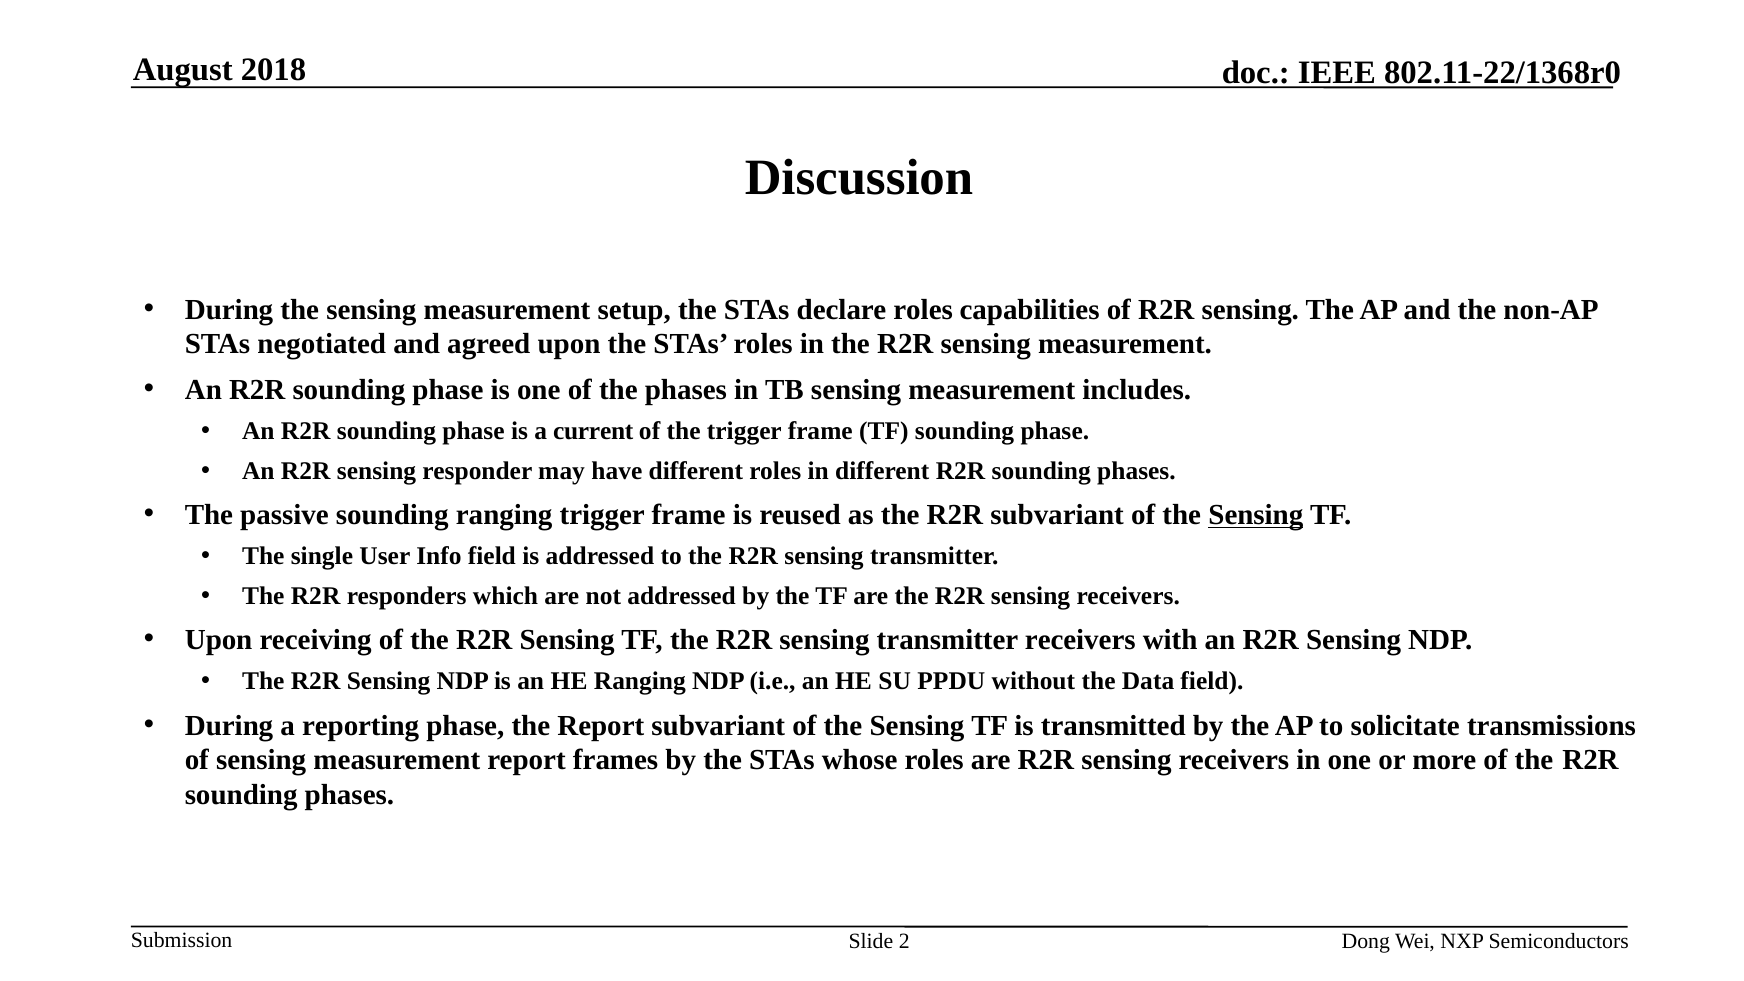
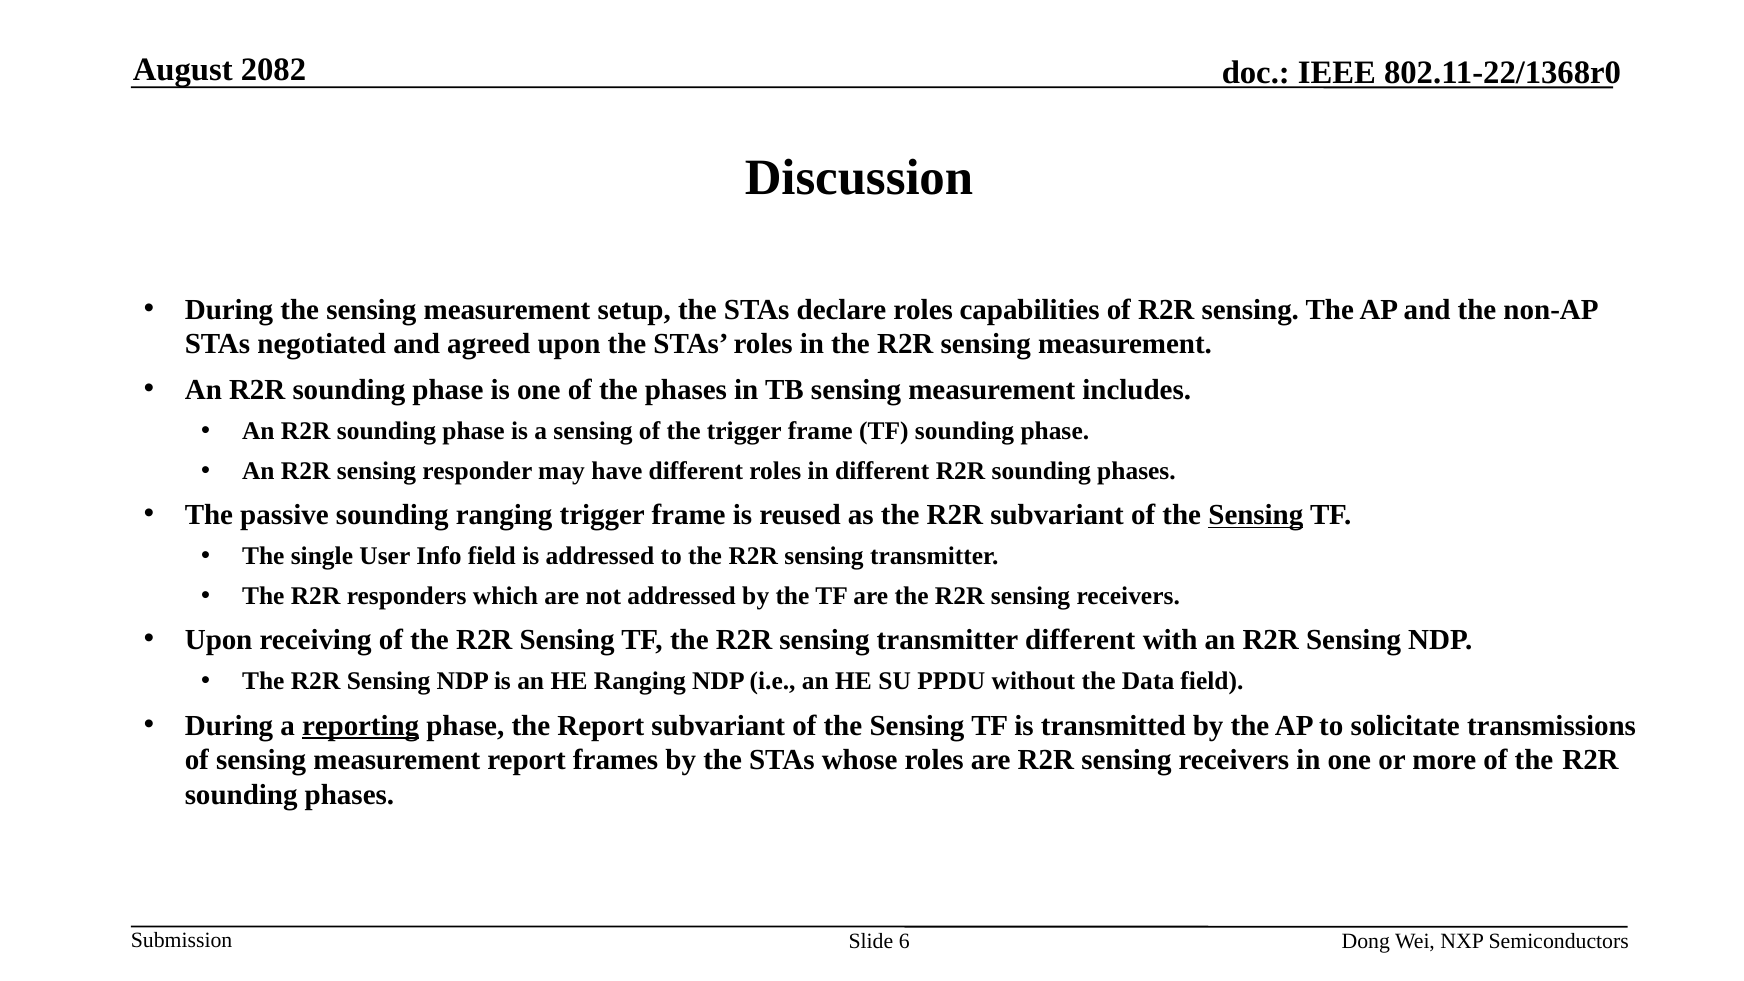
2018: 2018 -> 2082
a current: current -> sensing
transmitter receivers: receivers -> different
reporting underline: none -> present
2: 2 -> 6
